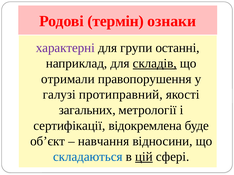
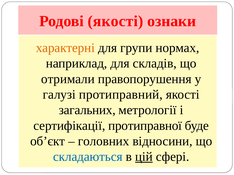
Родові термін: термін -> якості
характерні colour: purple -> orange
останні: останні -> нормах
складів underline: present -> none
відокремлена: відокремлена -> протиправної
навчання: навчання -> головних
